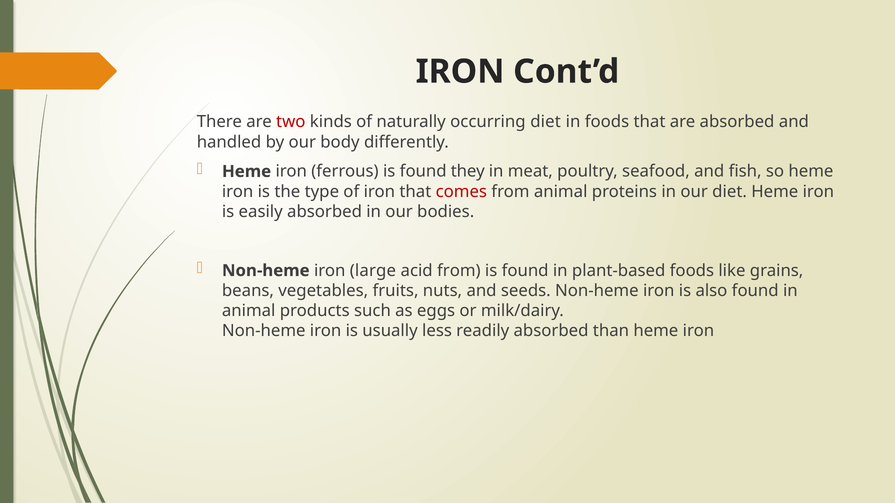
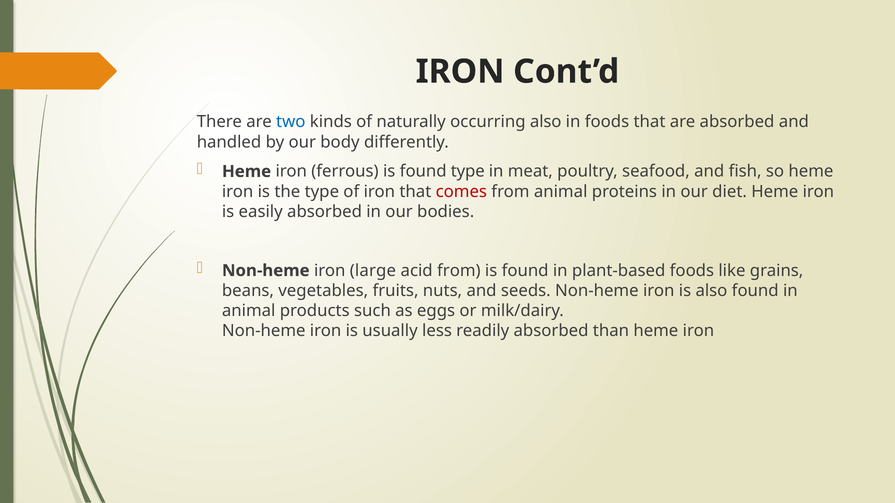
two colour: red -> blue
occurring diet: diet -> also
found they: they -> type
